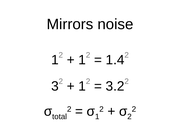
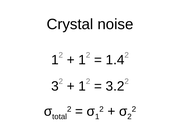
Mirrors: Mirrors -> Crystal
